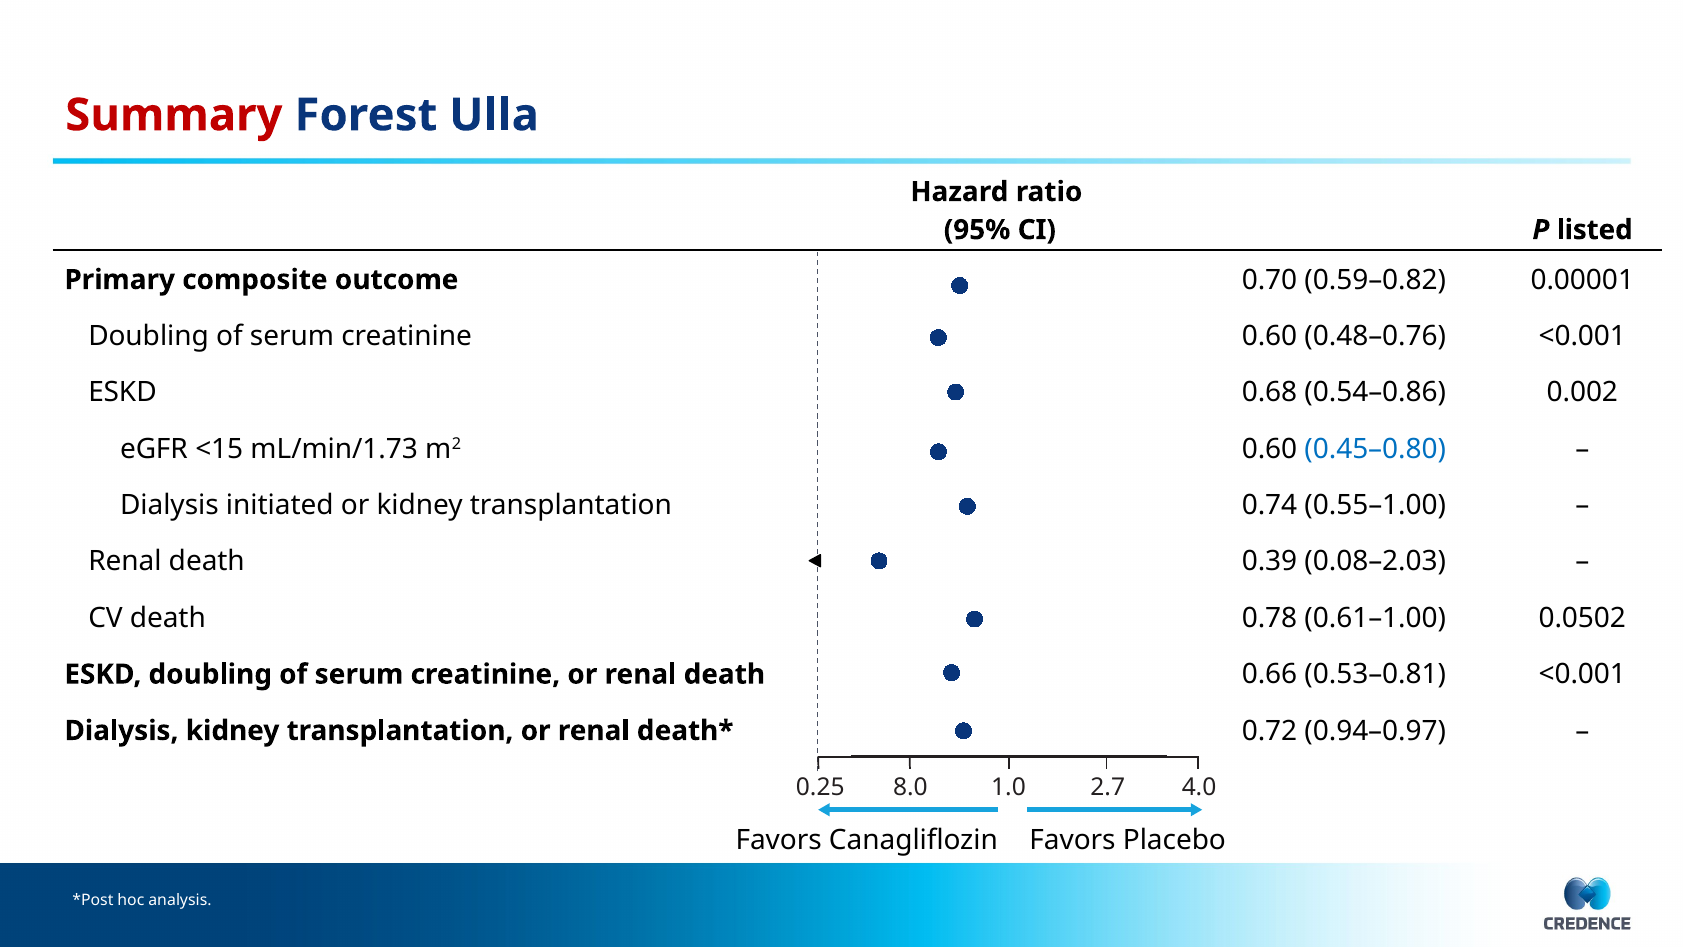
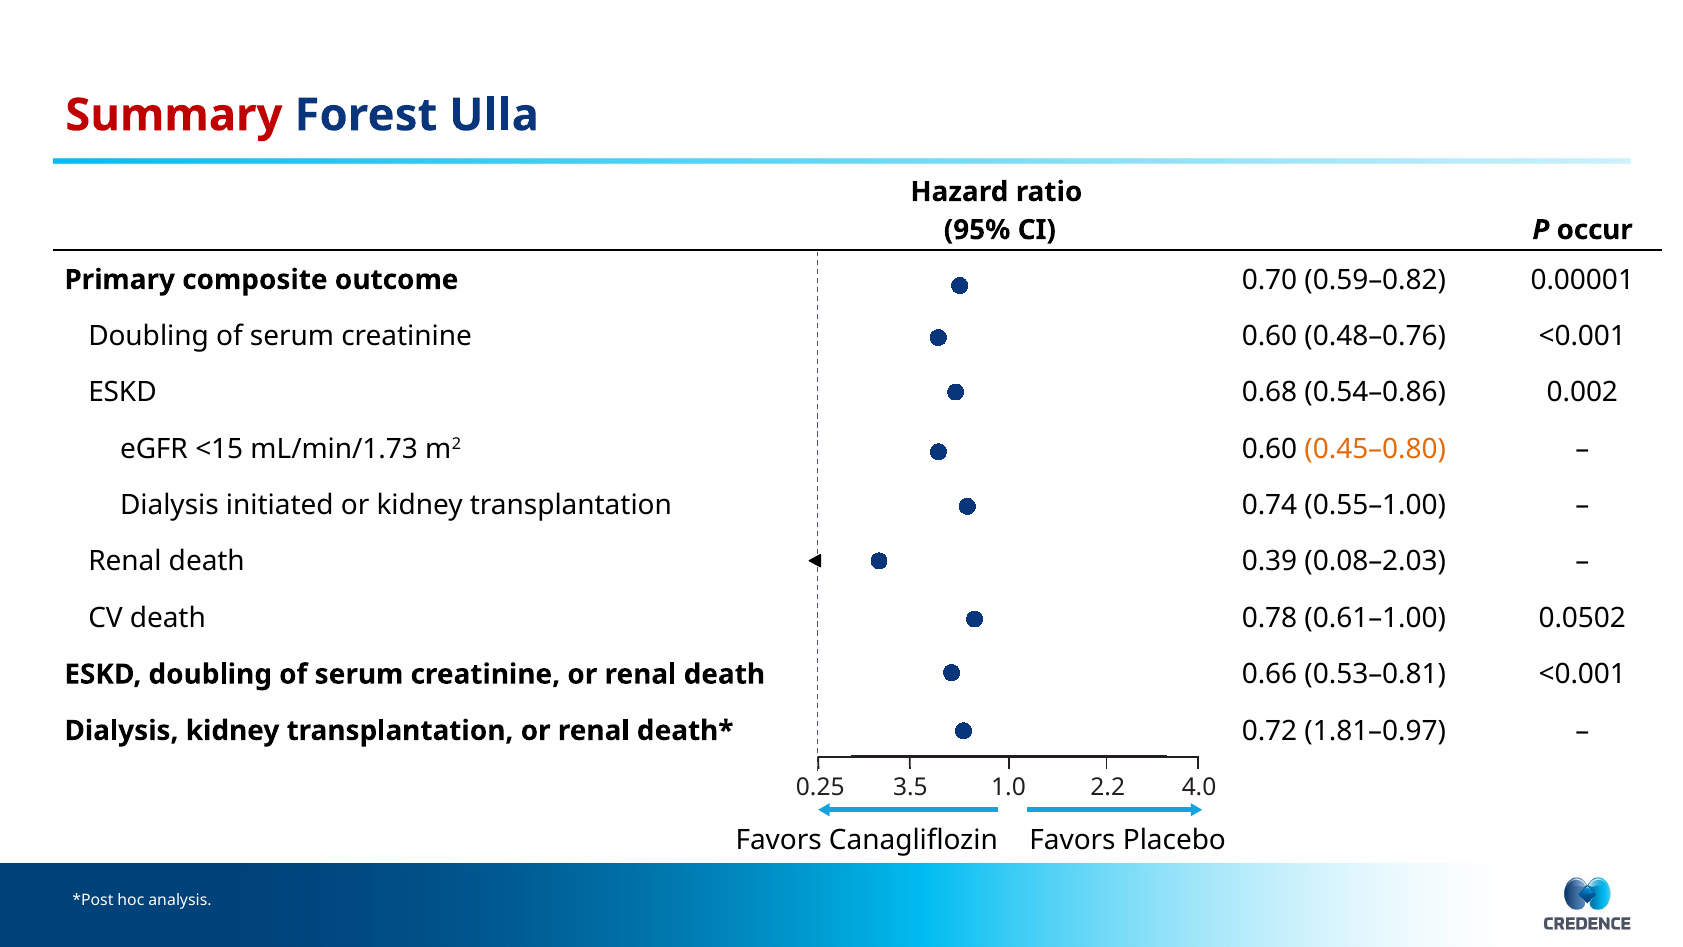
listed: listed -> occur
0.45–0.80 colour: blue -> orange
0.94–0.97: 0.94–0.97 -> 1.81–0.97
8.0: 8.0 -> 3.5
2.7: 2.7 -> 2.2
